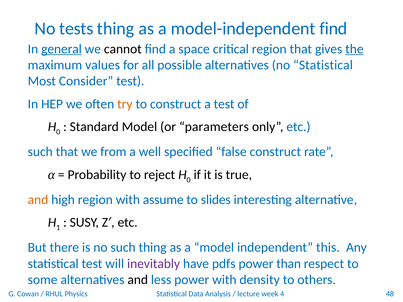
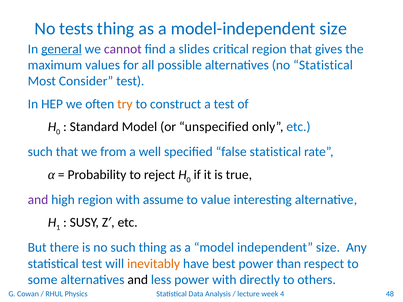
model-independent find: find -> size
cannot colour: black -> purple
space: space -> slides
the underline: present -> none
parameters: parameters -> unspecified
false construct: construct -> statistical
and at (38, 200) colour: orange -> purple
slides: slides -> value
independent this: this -> size
inevitably colour: purple -> orange
pdfs: pdfs -> best
density: density -> directly
